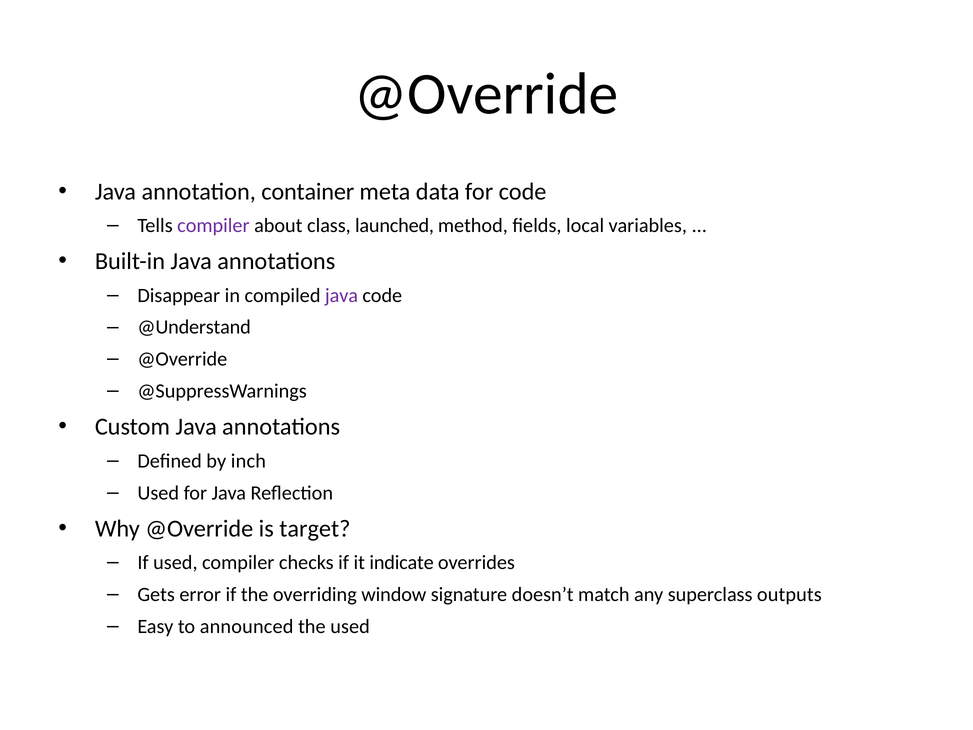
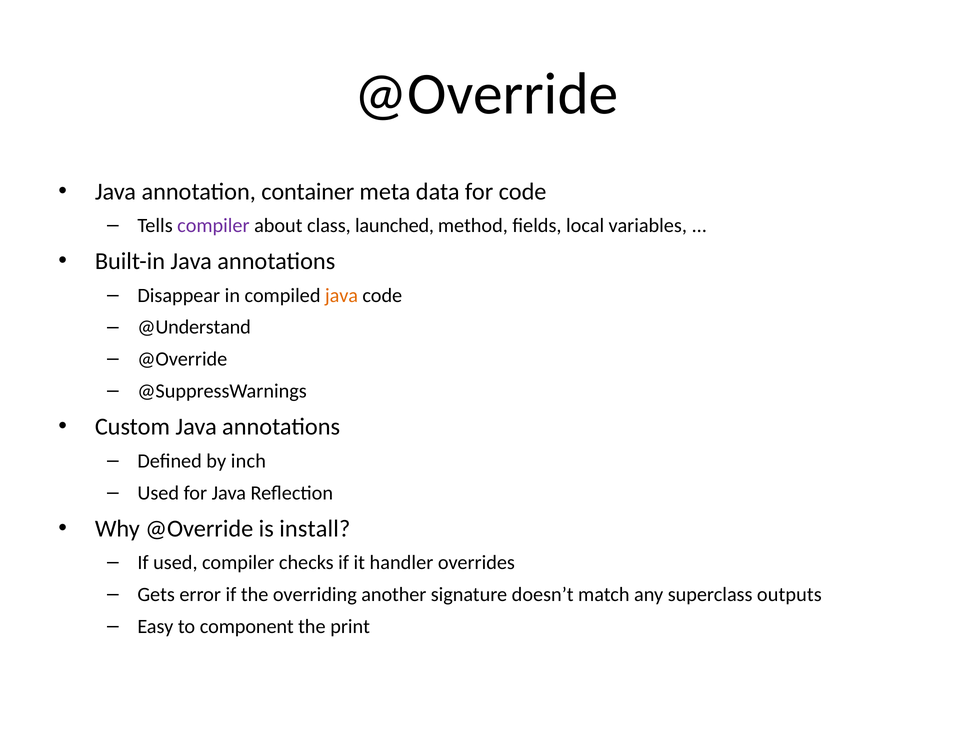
java at (341, 295) colour: purple -> orange
target: target -> install
indicate: indicate -> handler
window: window -> another
announced: announced -> component
the used: used -> print
